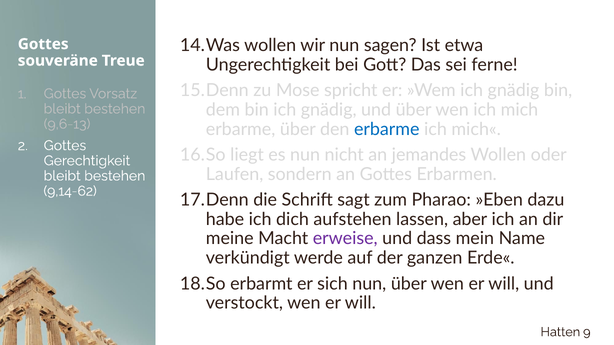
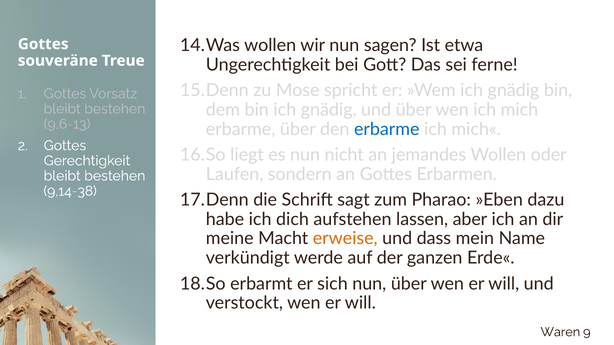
9,14-62: 9,14-62 -> 9,14-38
erweise colour: purple -> orange
Hatten: Hatten -> Waren
